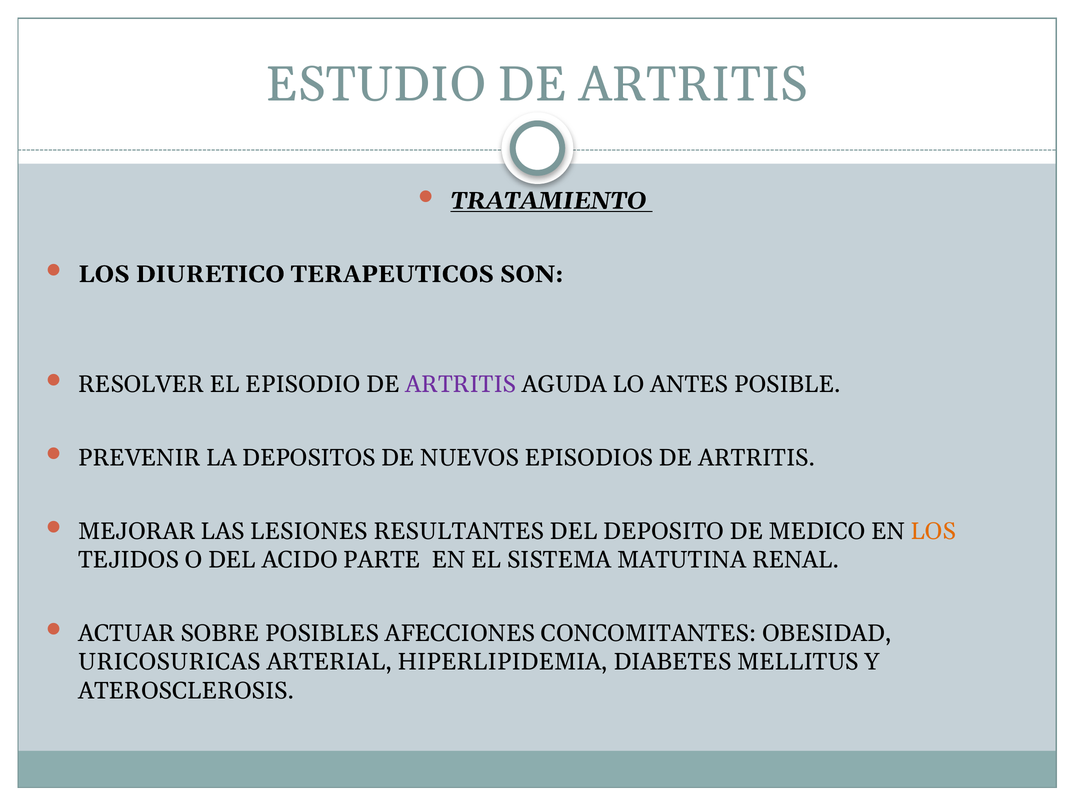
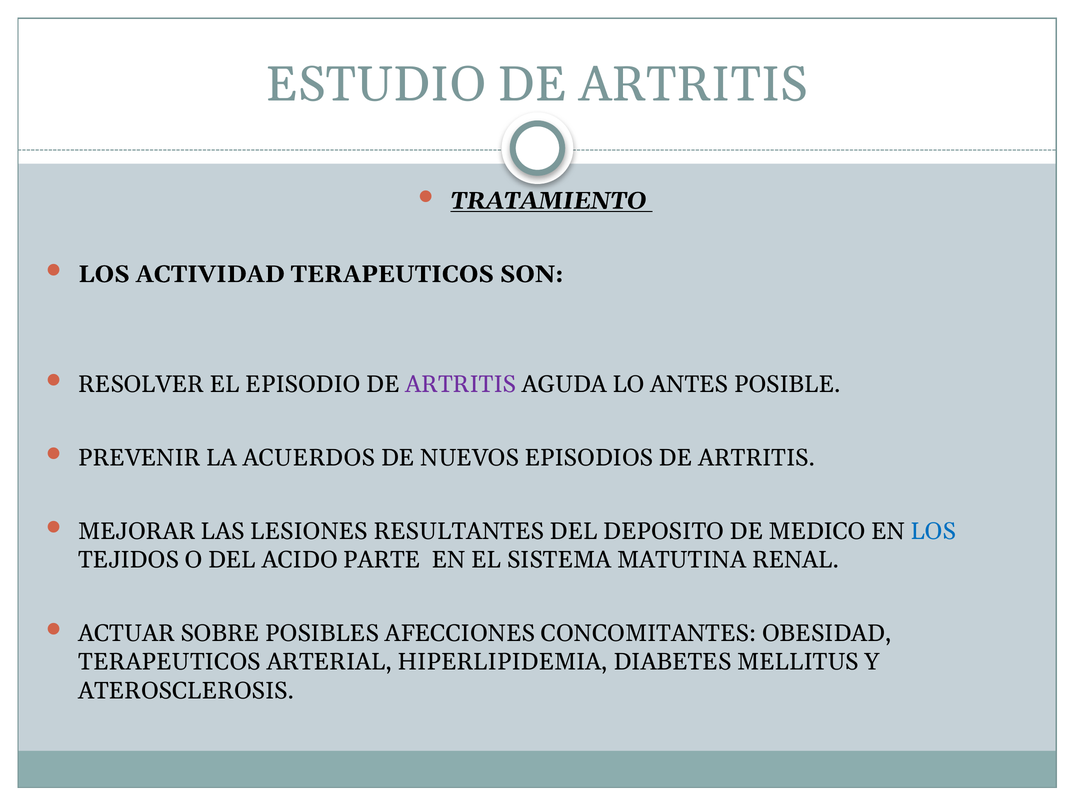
DIURETICO: DIURETICO -> ACTIVIDAD
DEPOSITOS: DEPOSITOS -> ACUERDOS
LOS at (933, 531) colour: orange -> blue
URICOSURICAS at (169, 662): URICOSURICAS -> TERAPEUTICOS
